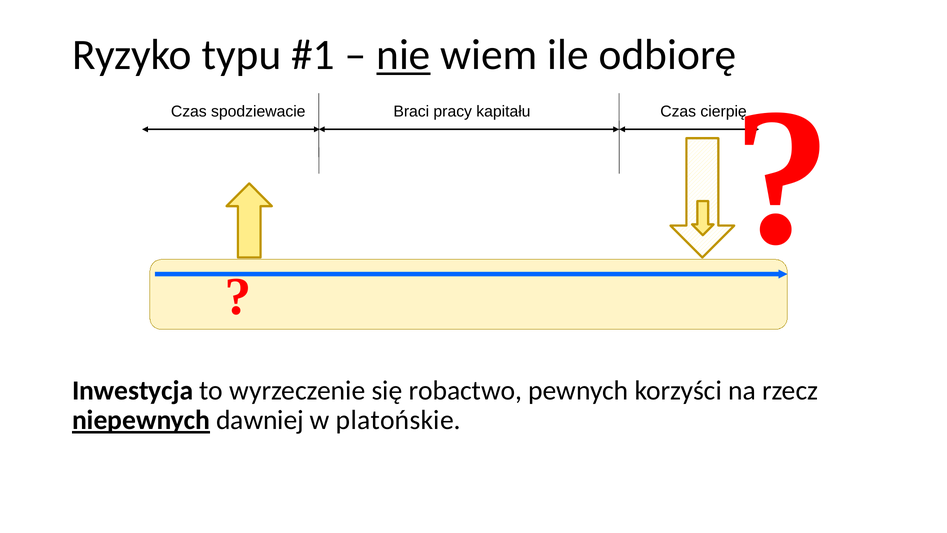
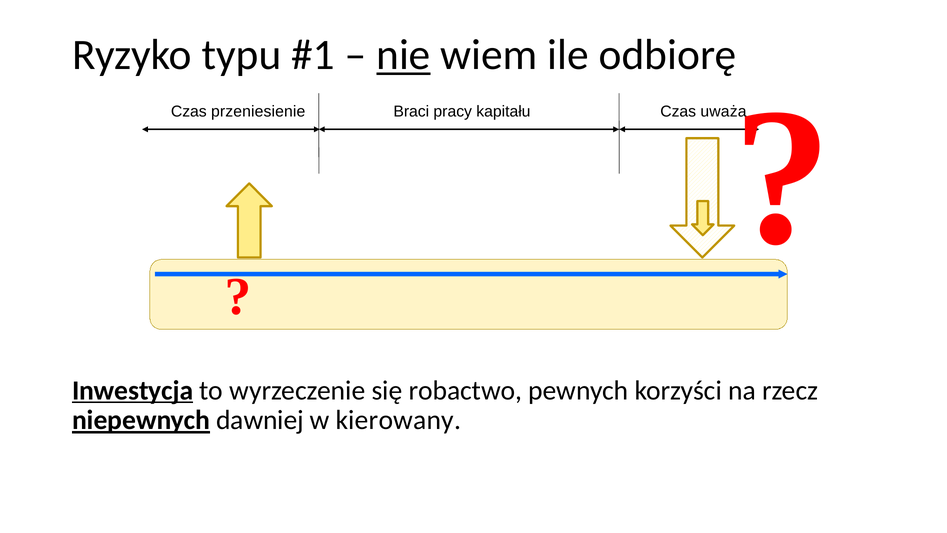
spodziewacie: spodziewacie -> przeniesienie
cierpię: cierpię -> uważa
Inwestycja underline: none -> present
platońskie: platońskie -> kierowany
